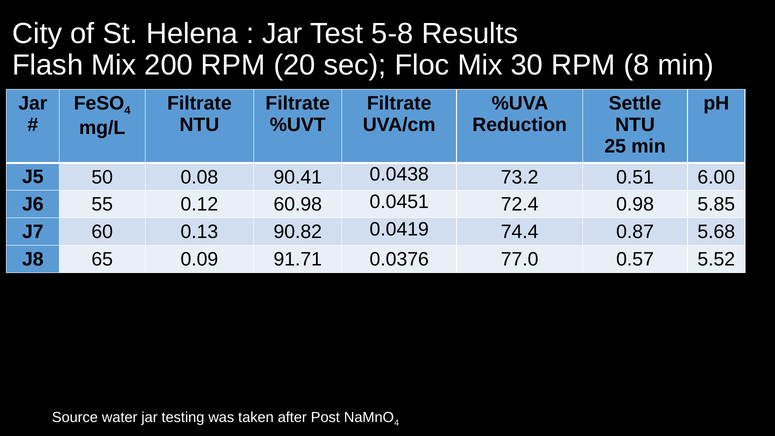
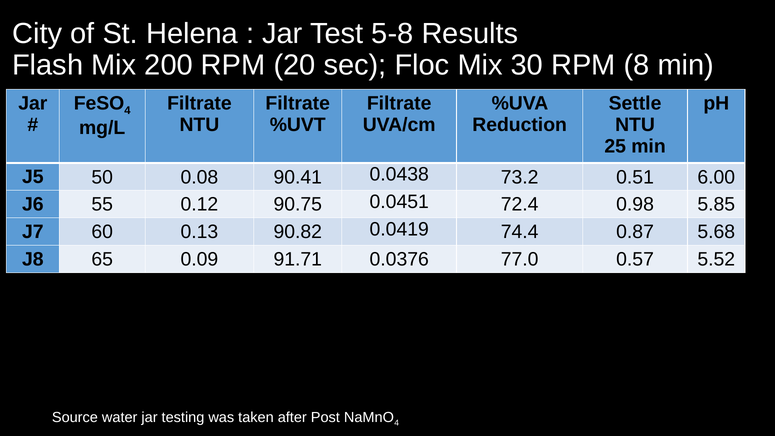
60.98: 60.98 -> 90.75
